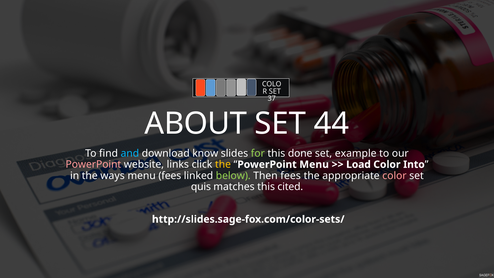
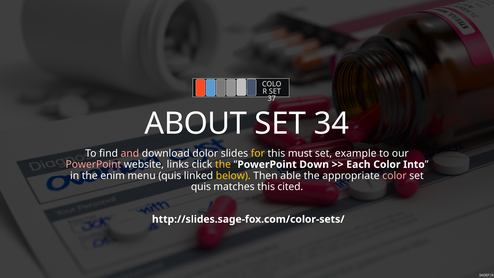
44: 44 -> 34
and colour: light blue -> pink
know: know -> dolor
for colour: light green -> yellow
done: done -> must
PowerPoint Menu: Menu -> Down
Load: Load -> Each
ways: ways -> enim
menu fees: fees -> quis
below colour: light green -> yellow
Then fees: fees -> able
